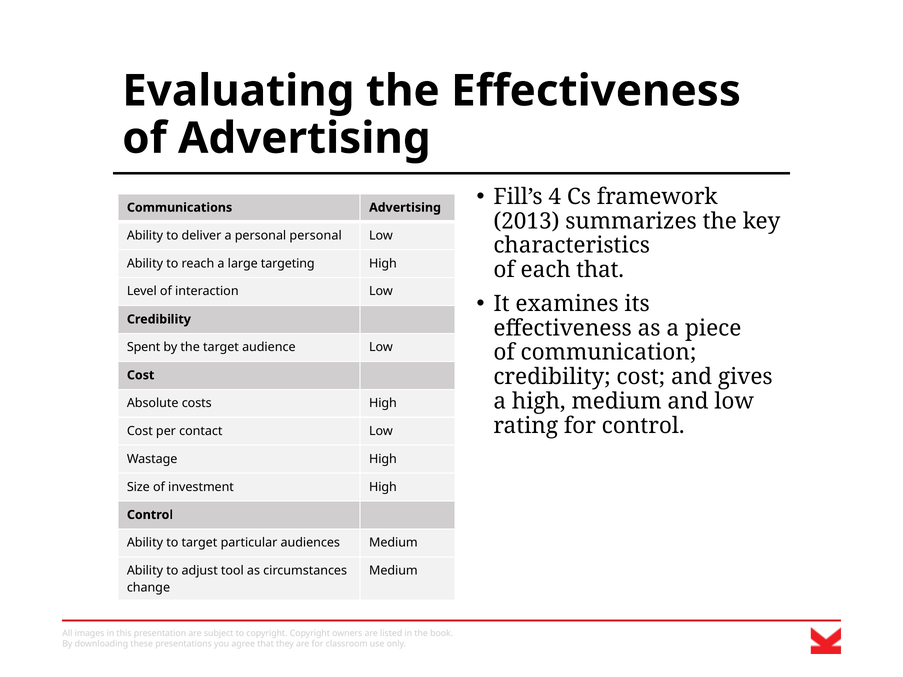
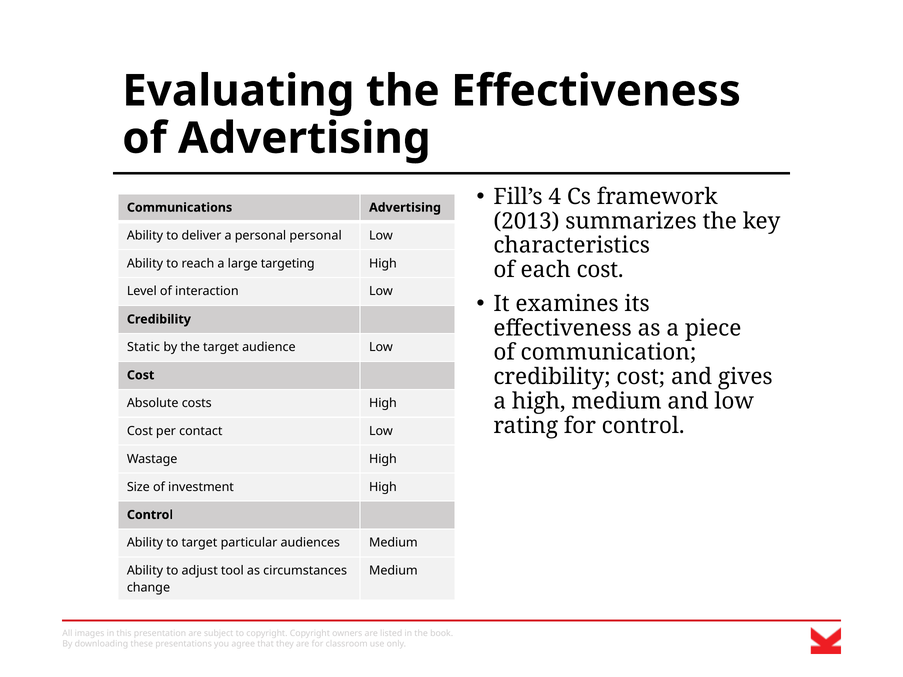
each that: that -> cost
Spent: Spent -> Static
